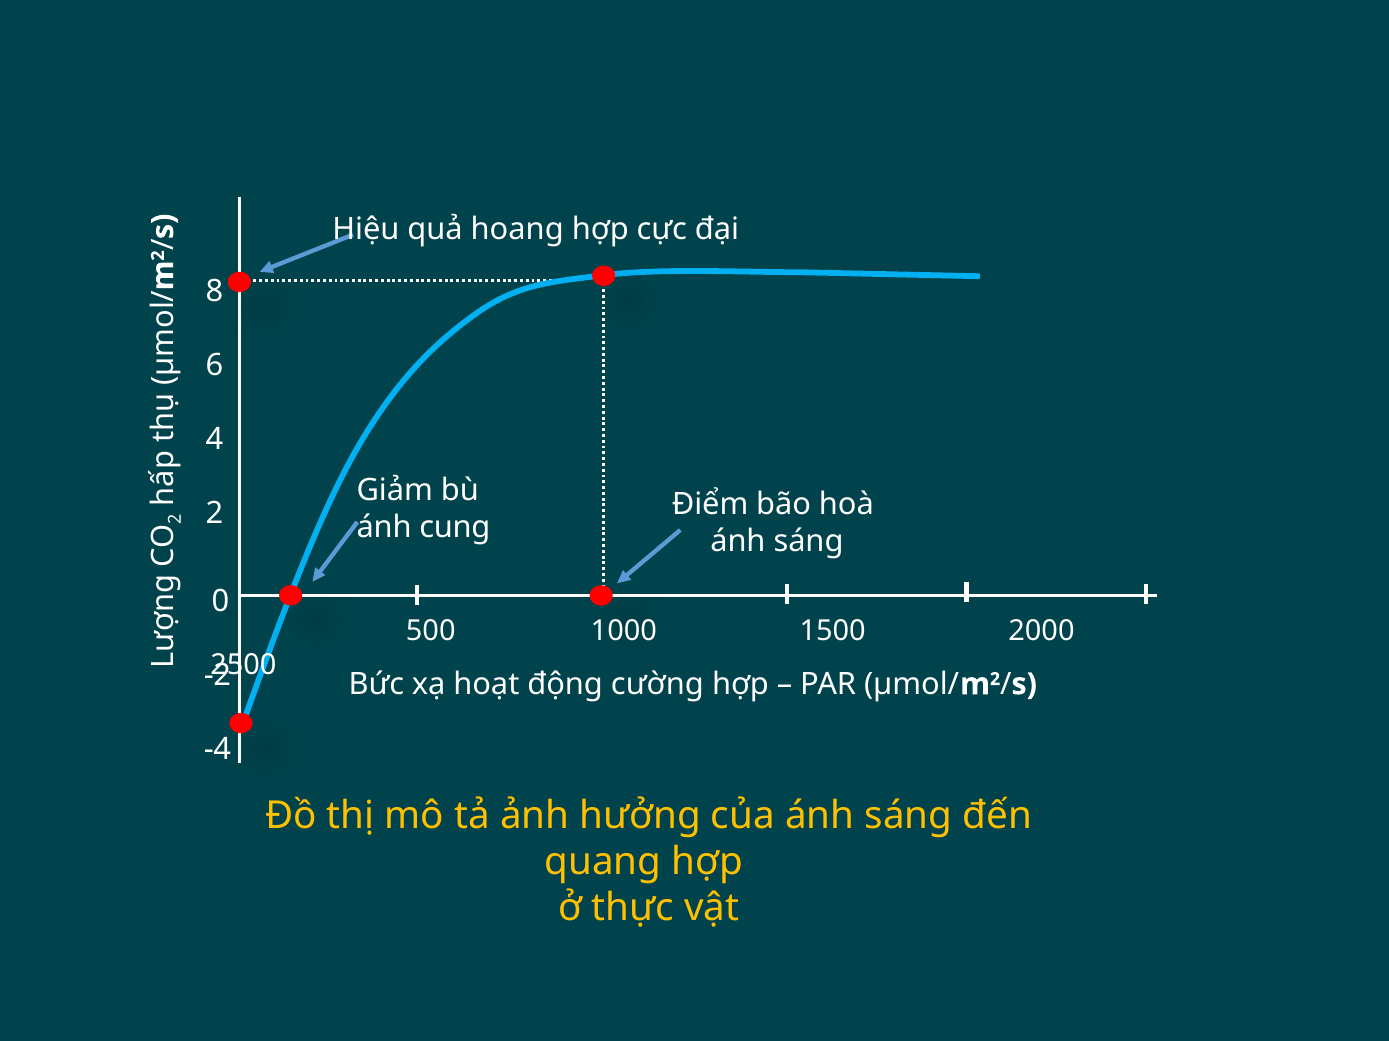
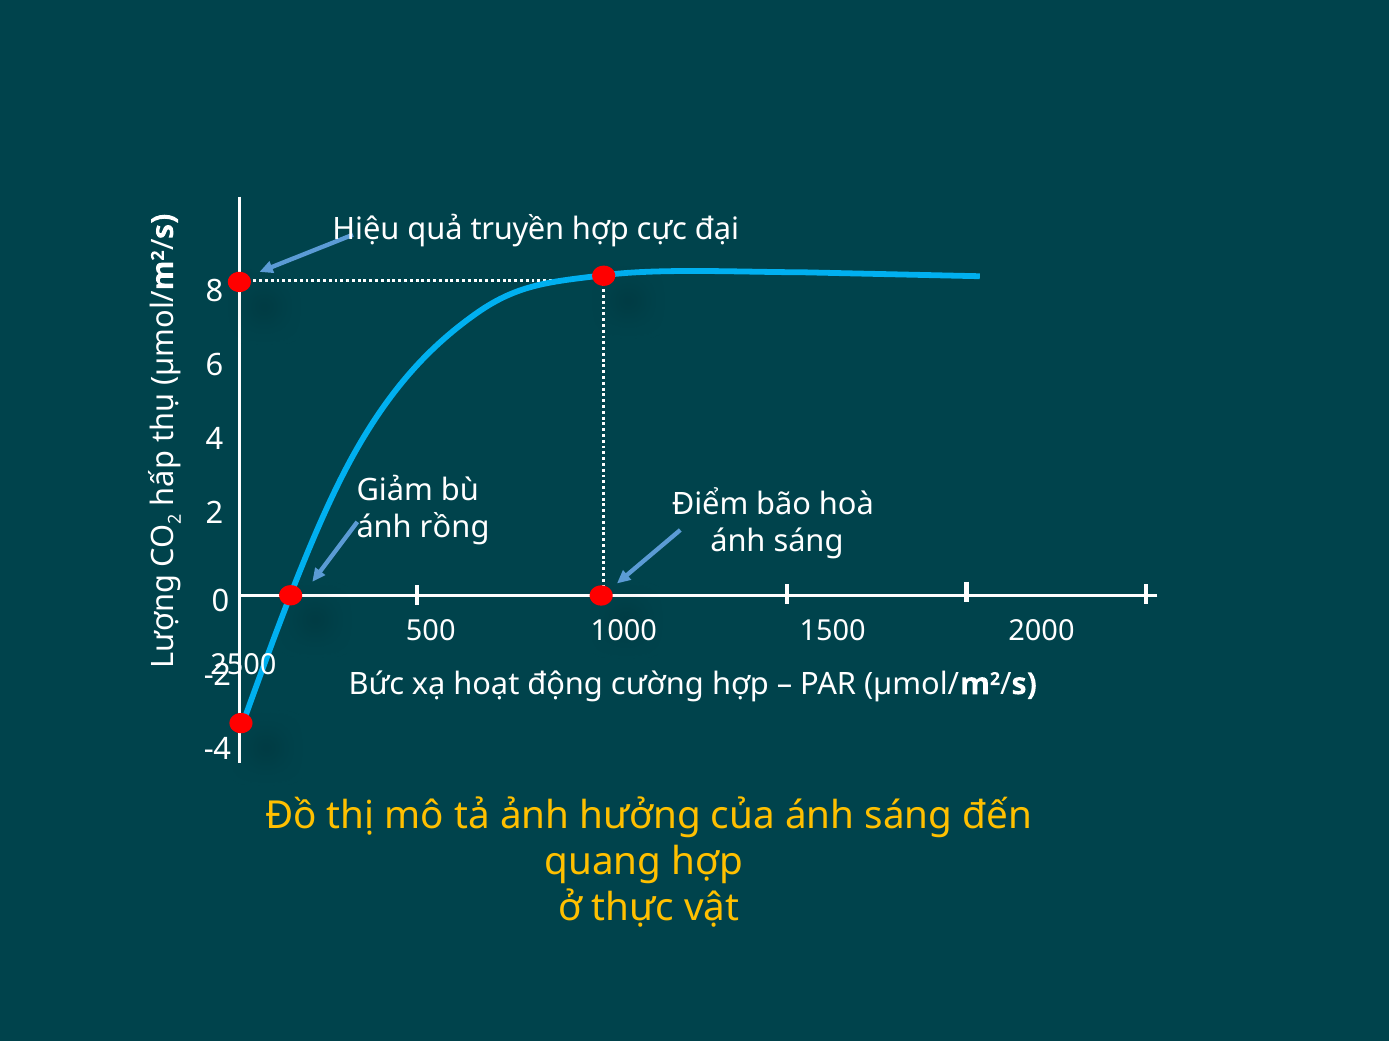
hoang: hoang -> truyền
cung: cung -> rồng
